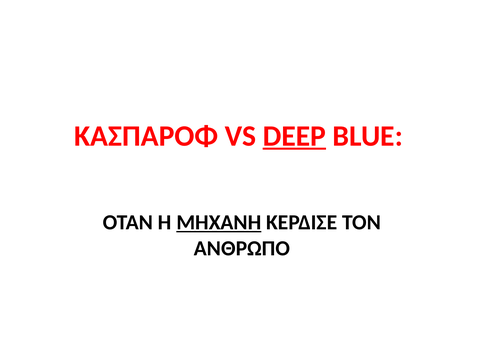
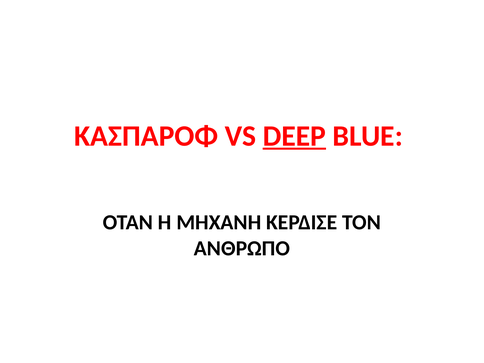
ΜΗΧΑΝΗ underline: present -> none
